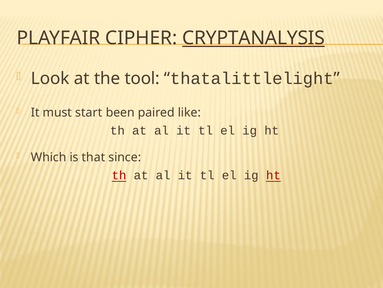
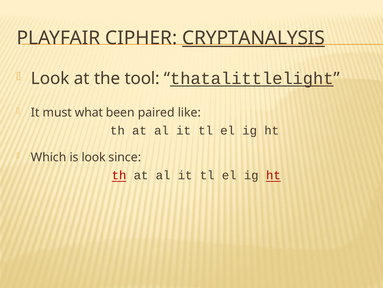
thatalittlelight underline: none -> present
start: start -> what
is that: that -> look
